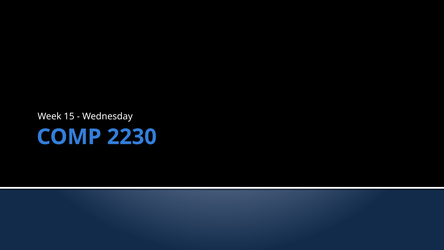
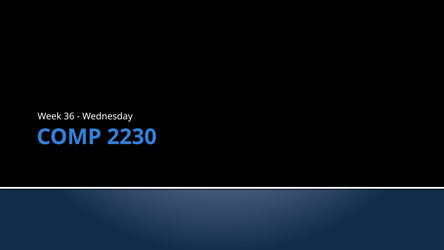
15: 15 -> 36
